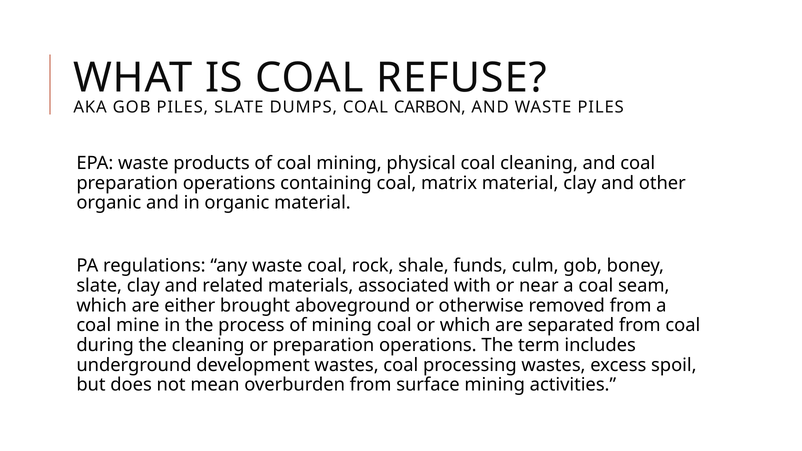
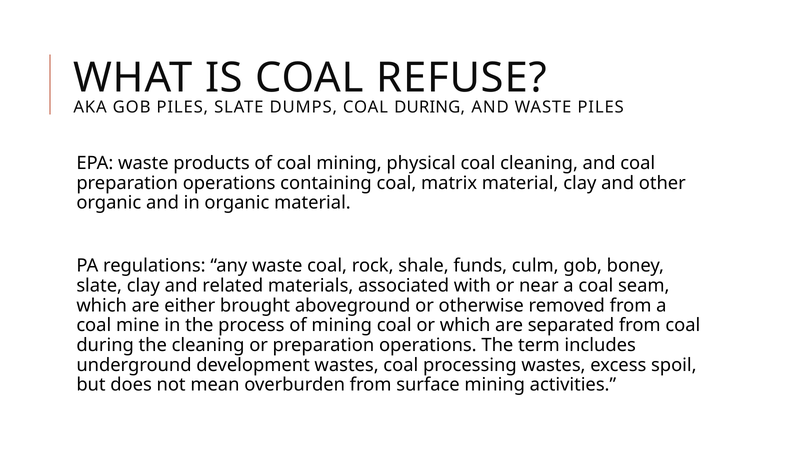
DUMPS COAL CARBON: CARBON -> DURING
